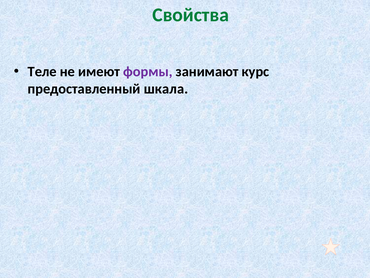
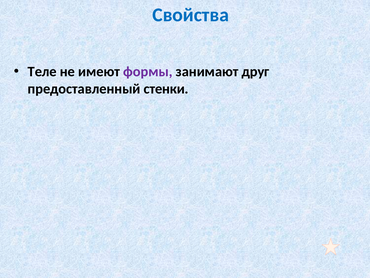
Свойства colour: green -> blue
курс: курс -> друг
шкала: шкала -> стенки
